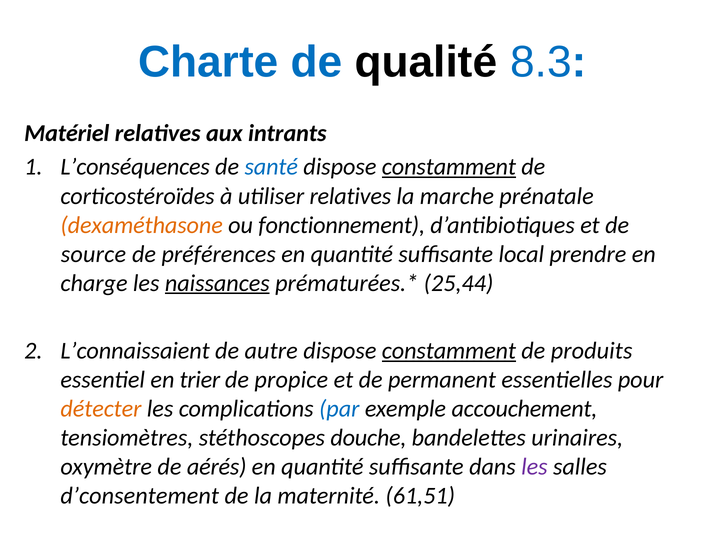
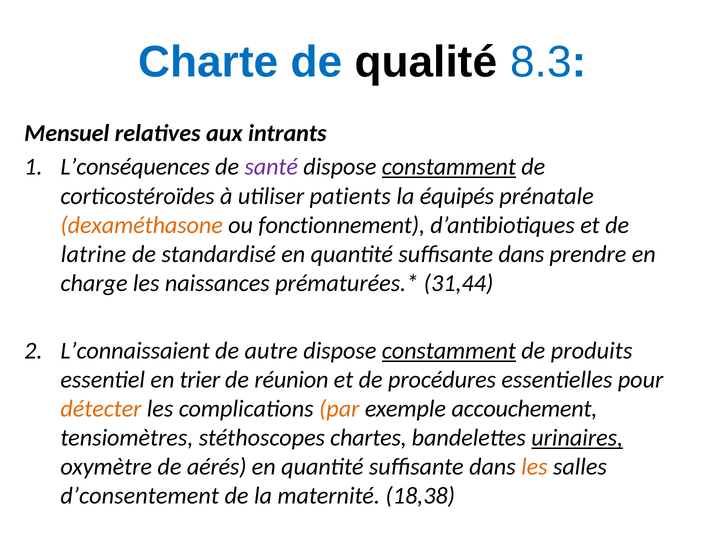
Matériel: Matériel -> Mensuel
santé colour: blue -> purple
utiliser relatives: relatives -> patients
marche: marche -> équipés
source: source -> latrine
préférences: préférences -> standardisé
local at (521, 254): local -> dans
naissances underline: present -> none
25,44: 25,44 -> 31,44
propice: propice -> réunion
permanent: permanent -> procédures
par colour: blue -> orange
douche: douche -> chartes
urinaires underline: none -> present
les at (534, 467) colour: purple -> orange
61,51: 61,51 -> 18,38
